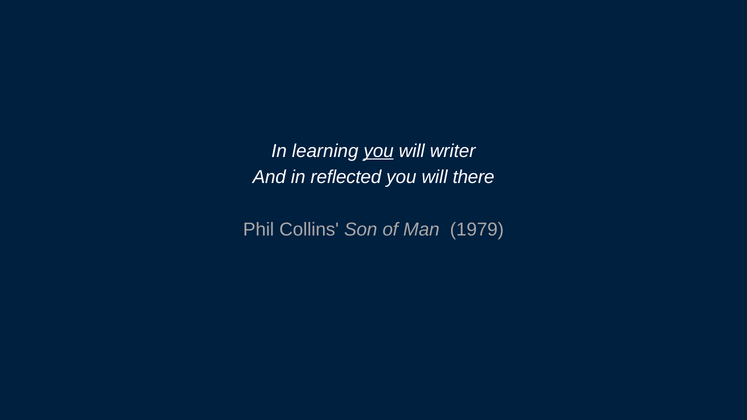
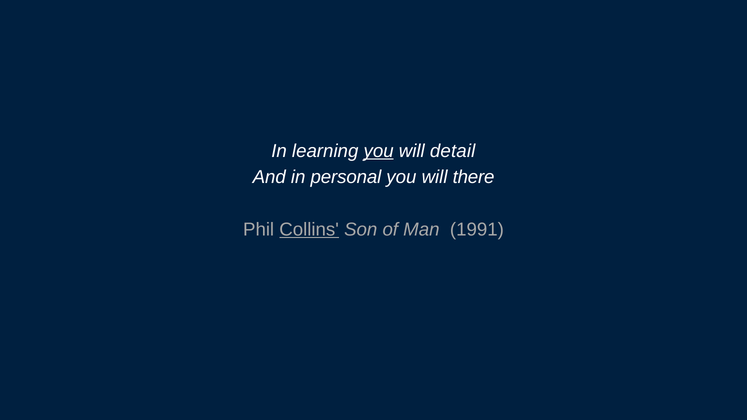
writer: writer -> detail
reflected: reflected -> personal
Collins underline: none -> present
1979: 1979 -> 1991
